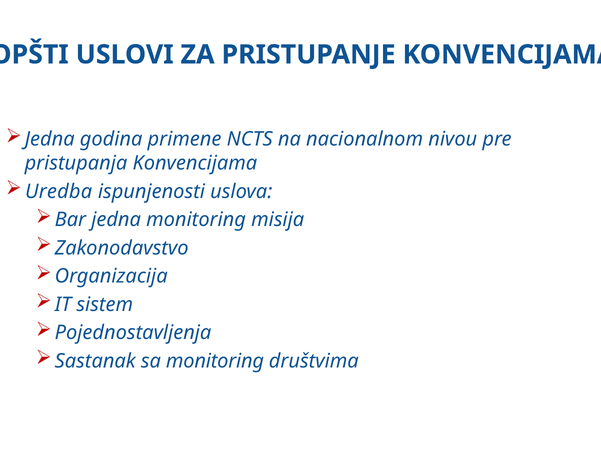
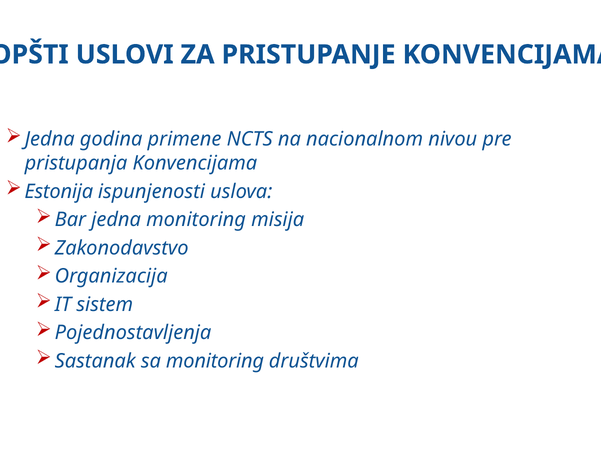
Uredba: Uredba -> Estonija
